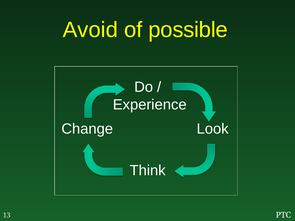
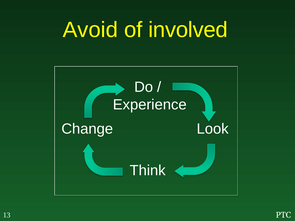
possible: possible -> involved
